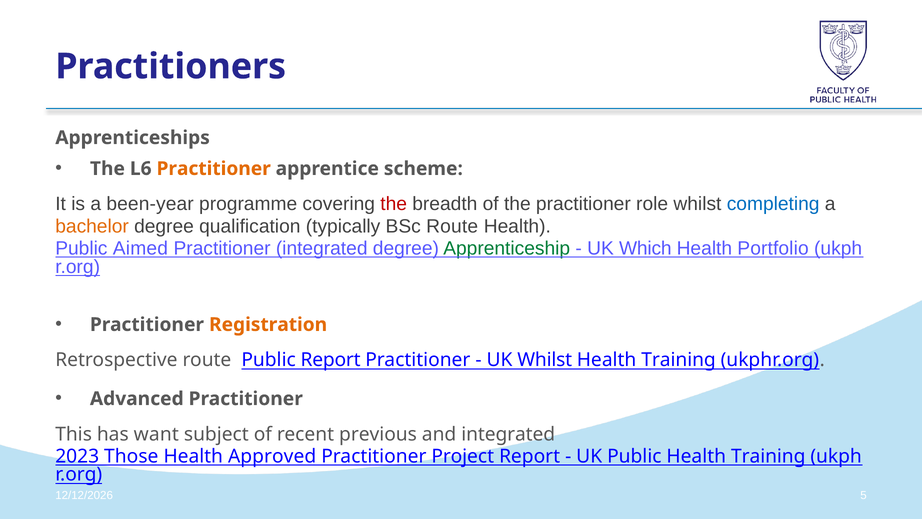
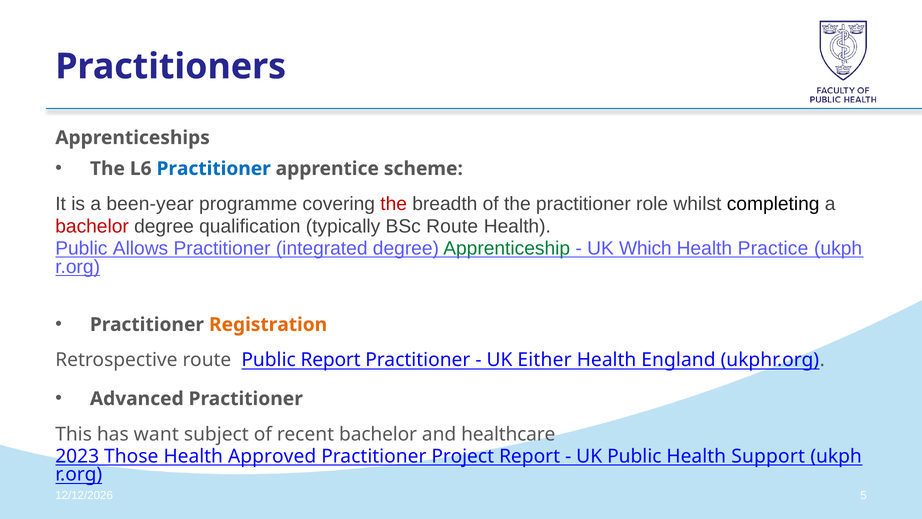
Practitioner at (214, 169) colour: orange -> blue
completing colour: blue -> black
bachelor at (92, 226) colour: orange -> red
Aimed: Aimed -> Allows
Portfolio: Portfolio -> Practice
UK Whilst: Whilst -> Either
Training at (679, 360): Training -> England
recent previous: previous -> bachelor
and integrated: integrated -> healthcare
Public Health Training: Training -> Support
